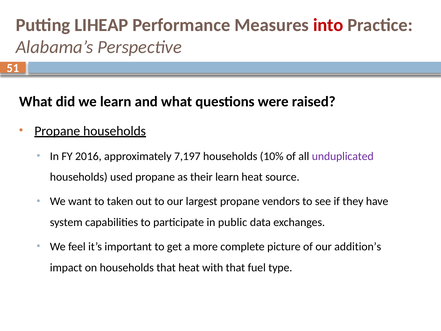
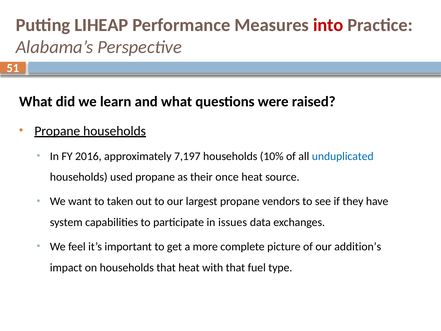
unduplicated colour: purple -> blue
their learn: learn -> once
public: public -> issues
